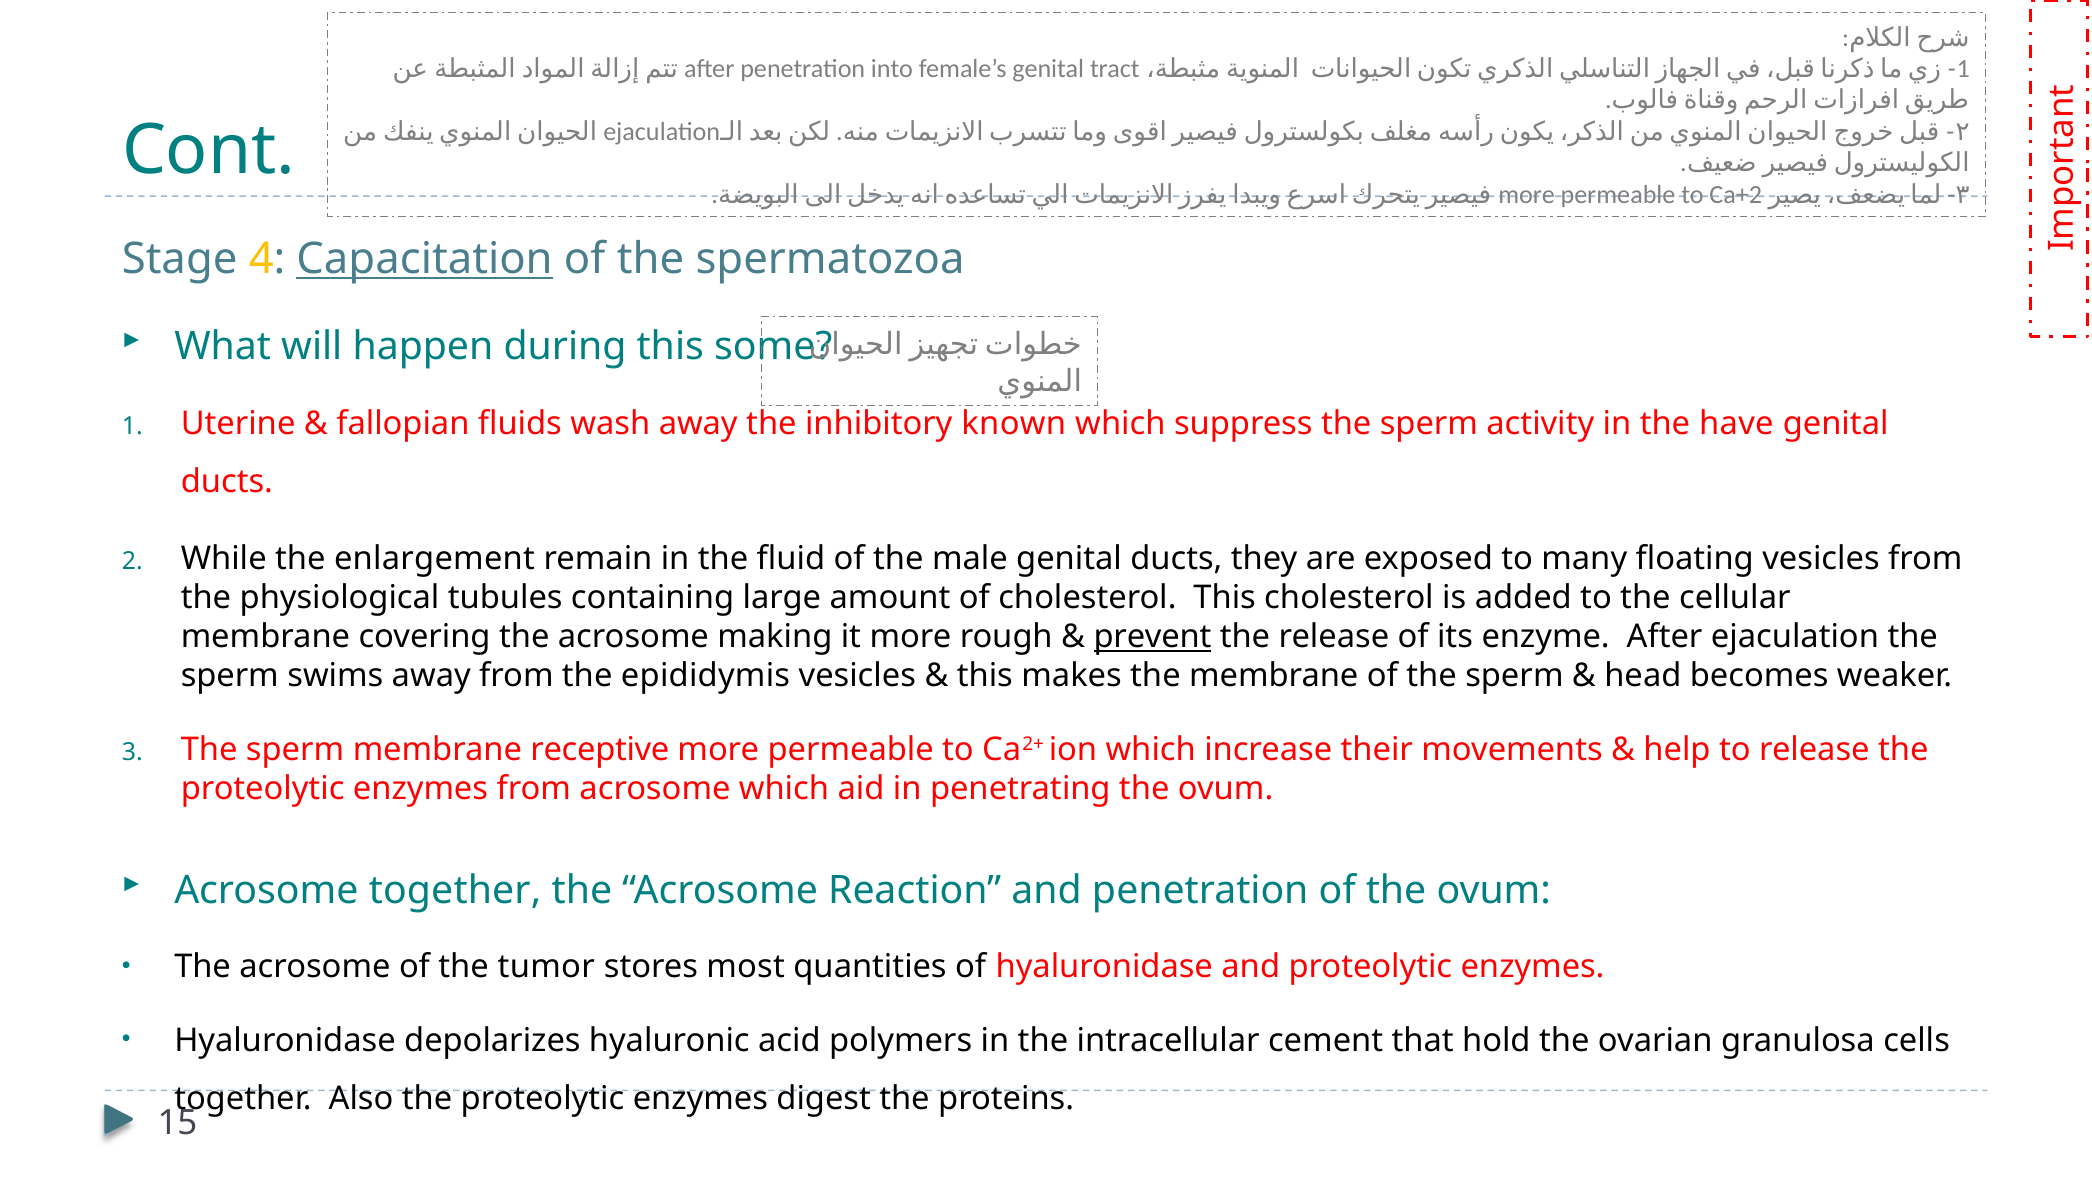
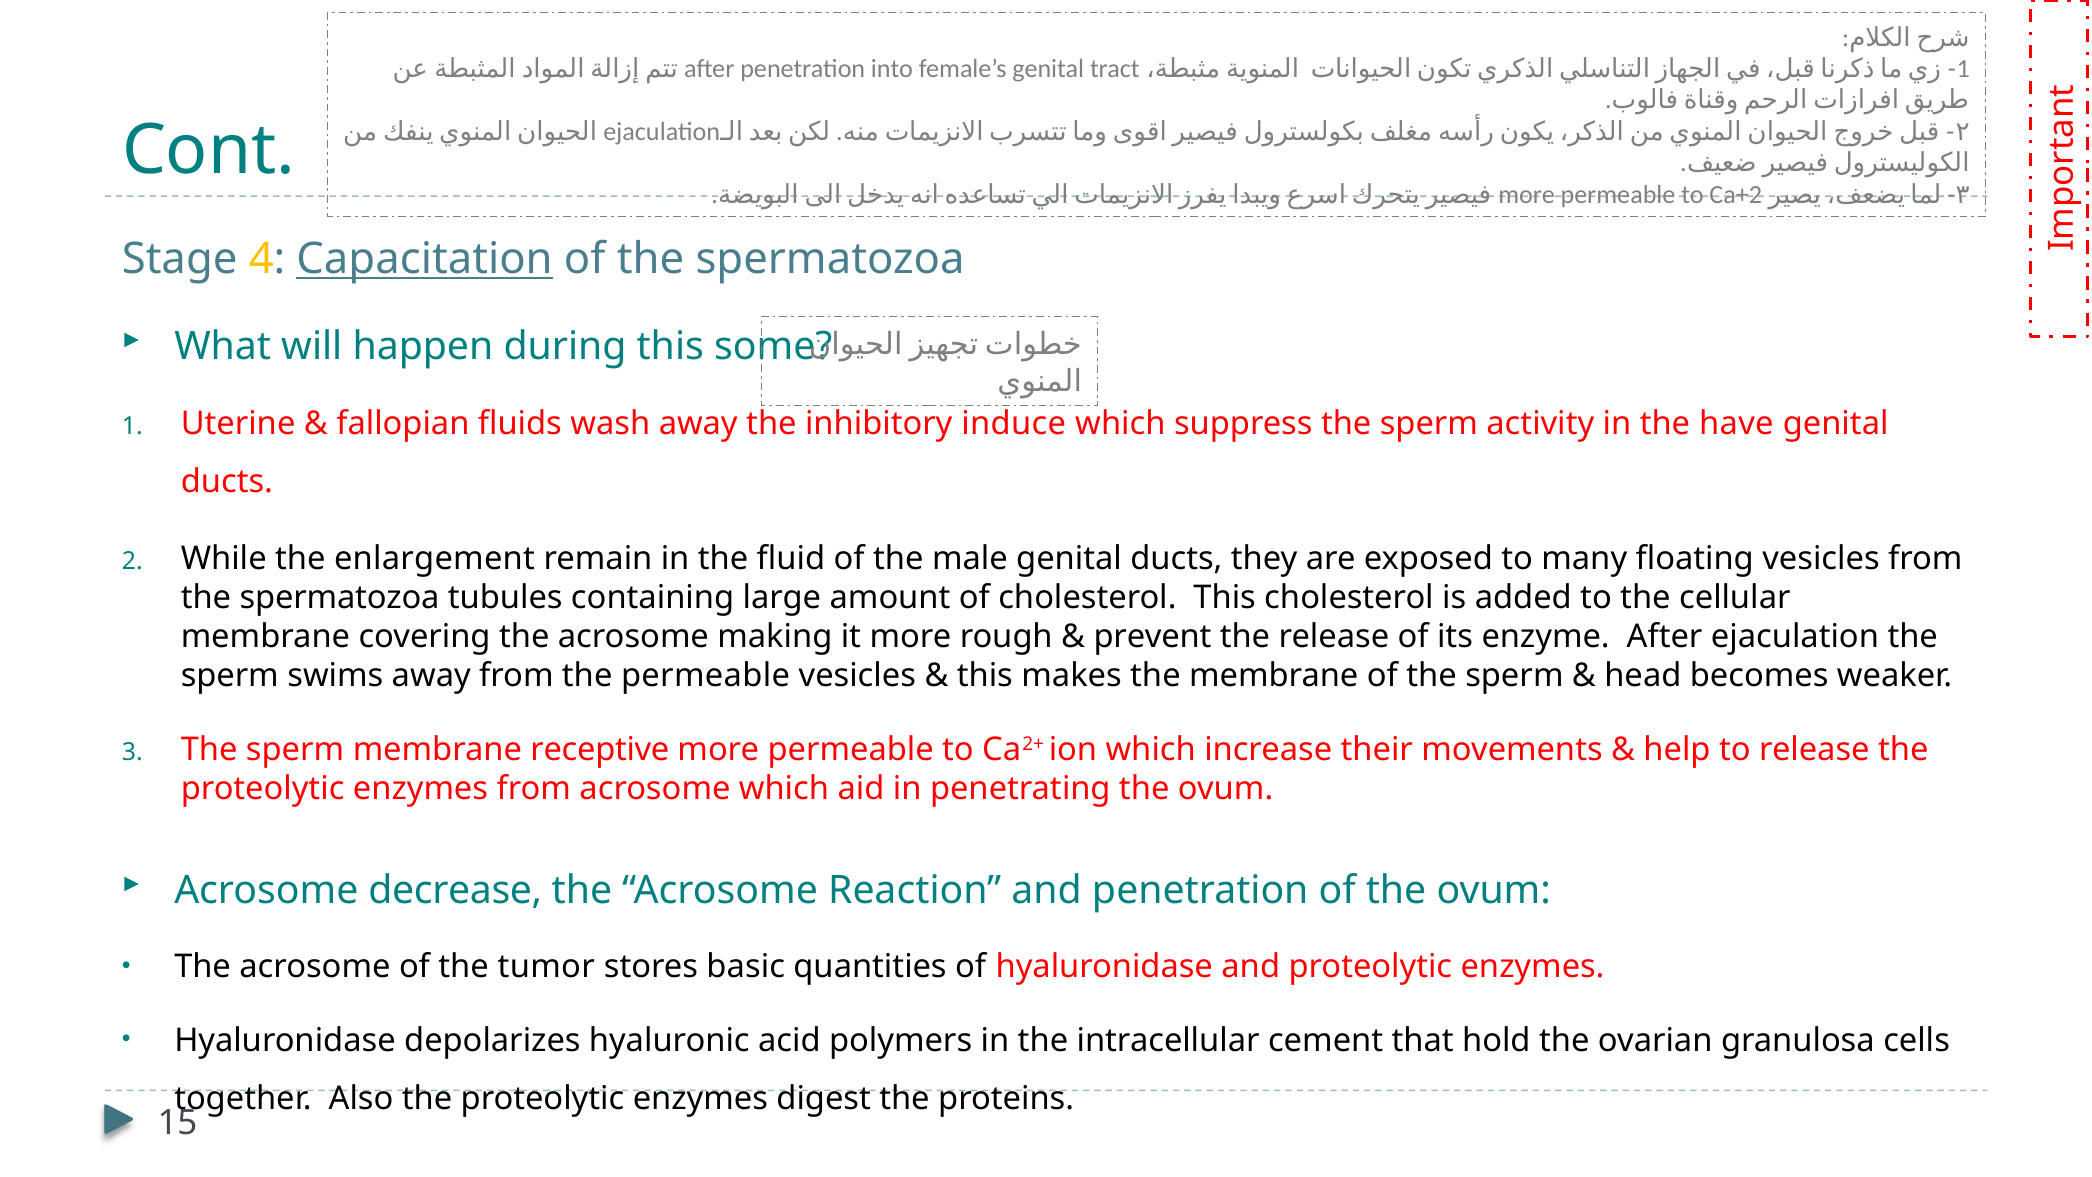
known: known -> induce
physiological at (340, 598): physiological -> spermatozoa
prevent underline: present -> none
the epididymis: epididymis -> permeable
Acrosome together: together -> decrease
most: most -> basic
